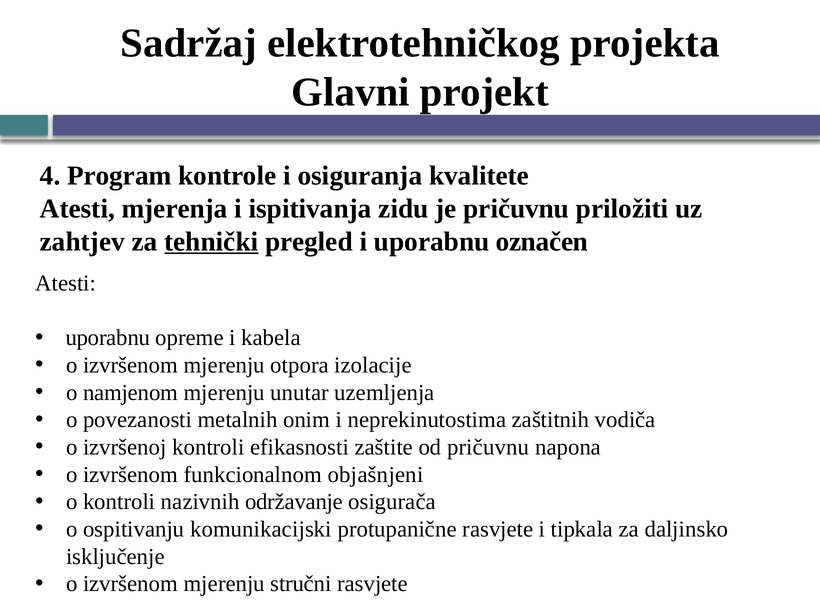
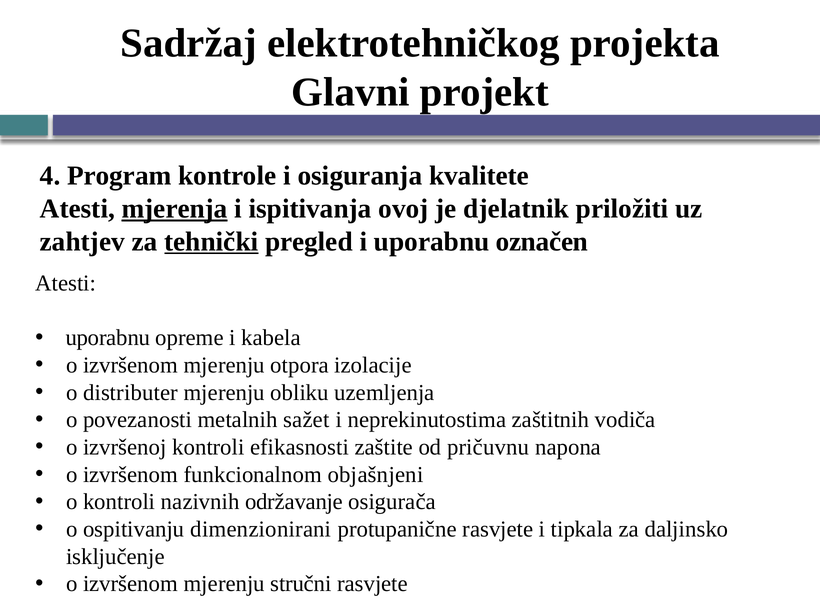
mjerenja underline: none -> present
zidu: zidu -> ovoj
je pričuvnu: pričuvnu -> djelatnik
namjenom: namjenom -> distributer
unutar: unutar -> obliku
onim: onim -> sažet
komunikacijski: komunikacijski -> dimenzionirani
